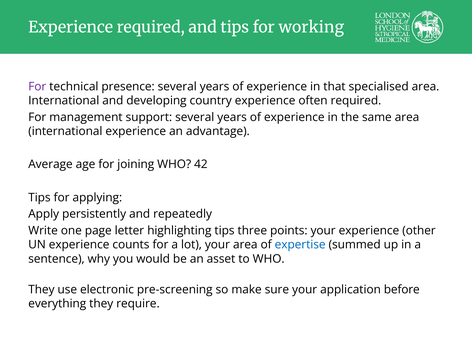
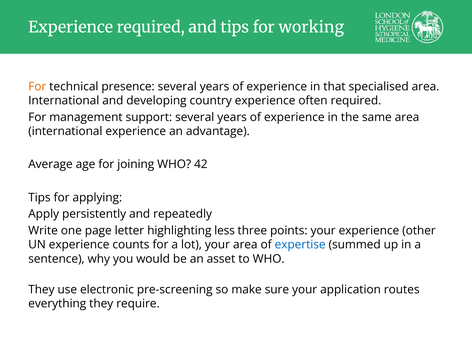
For at (37, 87) colour: purple -> orange
highlighting tips: tips -> less
before: before -> routes
